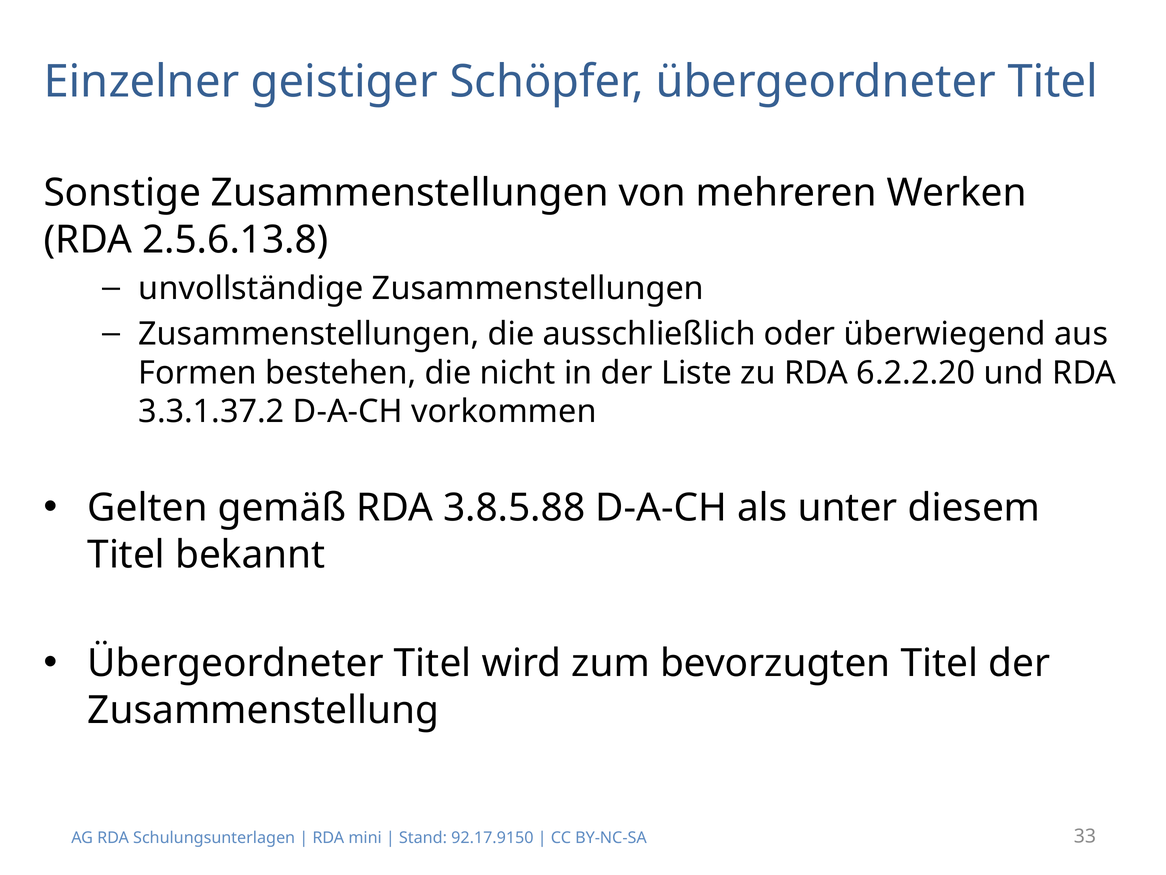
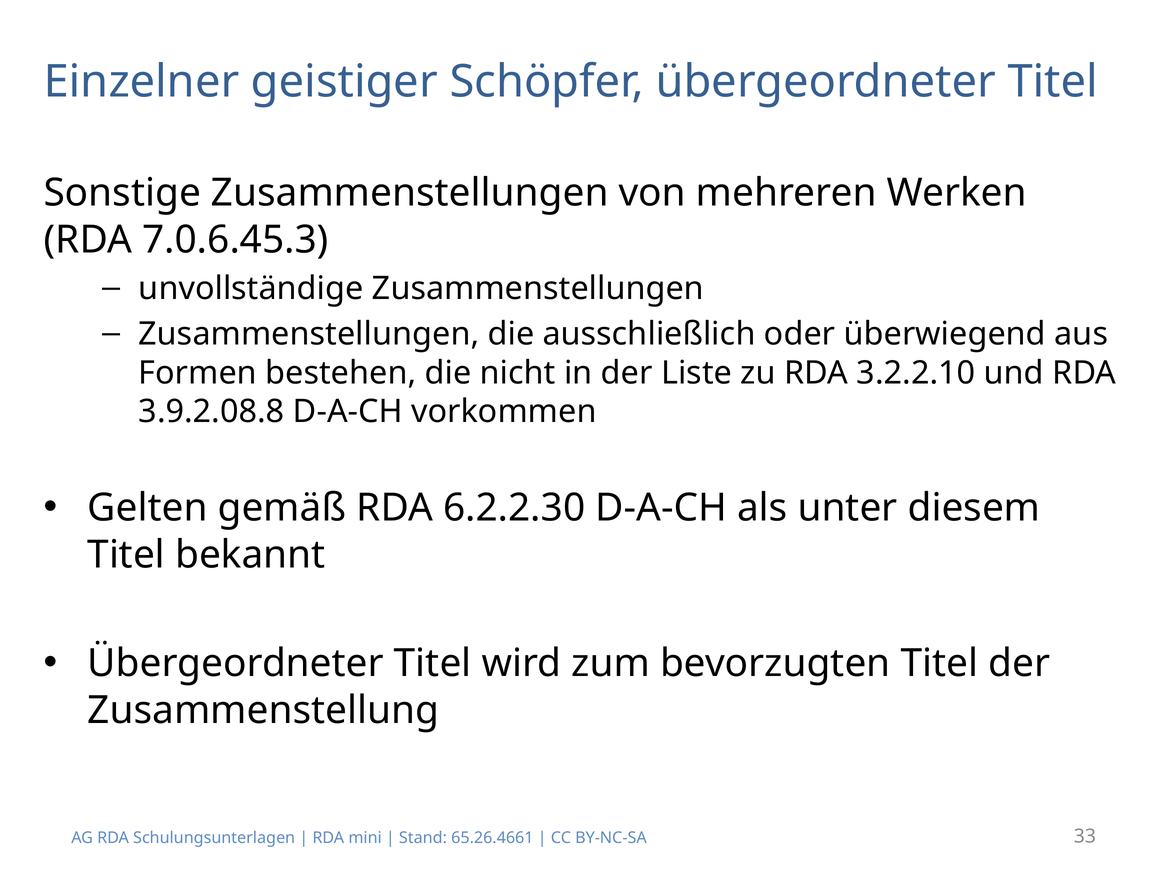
2.5.6.13.8: 2.5.6.13.8 -> 7.0.6.45.3
6.2.2.20: 6.2.2.20 -> 3.2.2.10
3.3.1.37.2: 3.3.1.37.2 -> 3.9.2.08.8
3.8.5.88: 3.8.5.88 -> 6.2.2.30
92.17.9150: 92.17.9150 -> 65.26.4661
